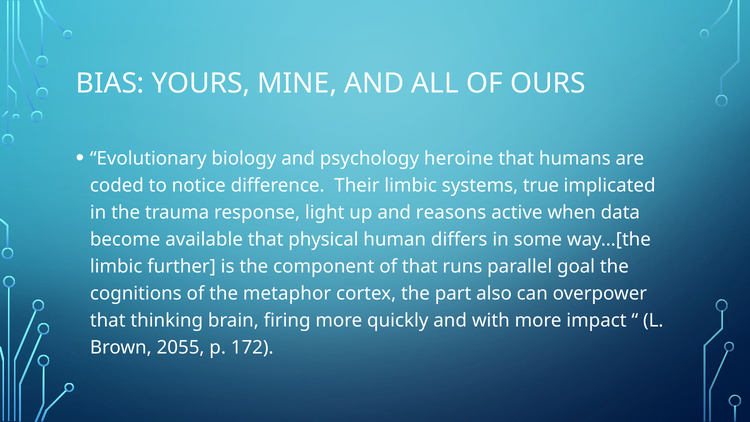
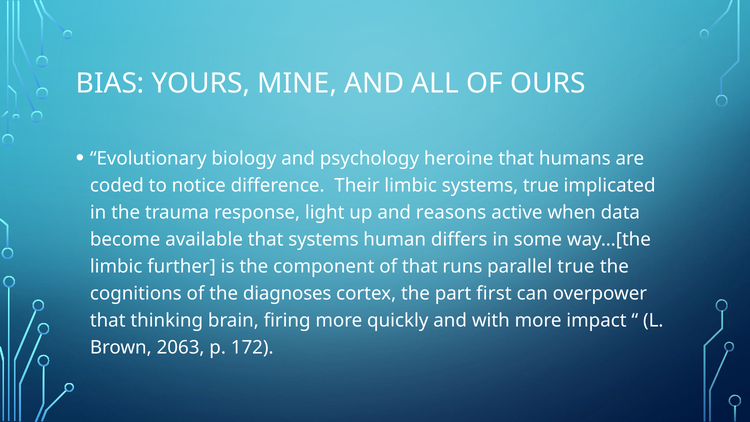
that physical: physical -> systems
parallel goal: goal -> true
metaphor: metaphor -> diagnoses
also: also -> first
2055: 2055 -> 2063
